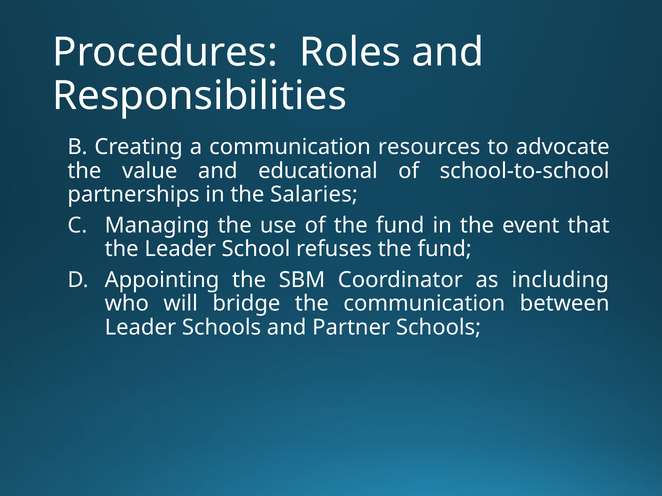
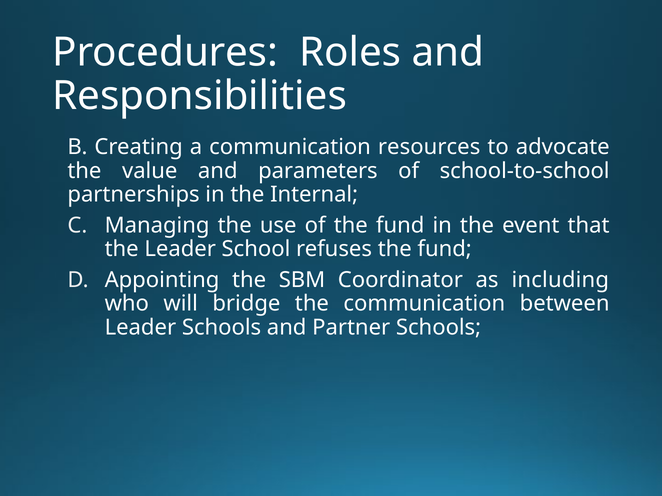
educational: educational -> parameters
Salaries: Salaries -> Internal
